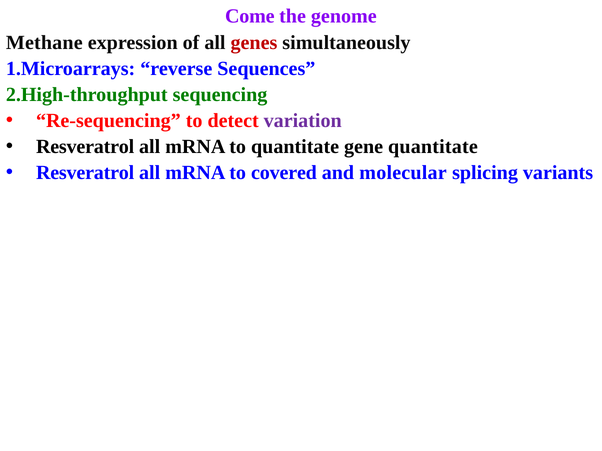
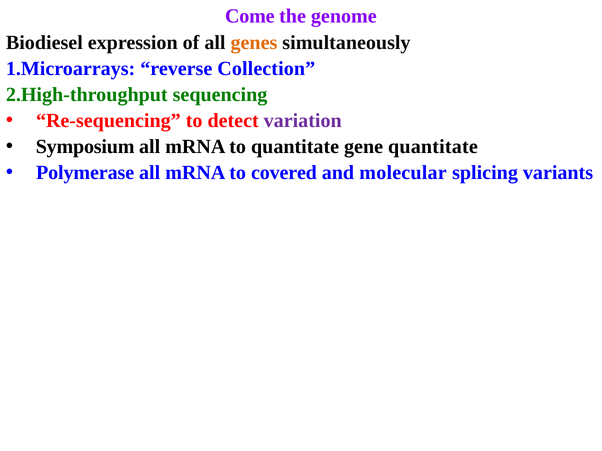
Methane: Methane -> Biodiesel
genes colour: red -> orange
Sequences: Sequences -> Collection
Resveratrol at (85, 147): Resveratrol -> Symposium
Resveratrol at (85, 173): Resveratrol -> Polymerase
